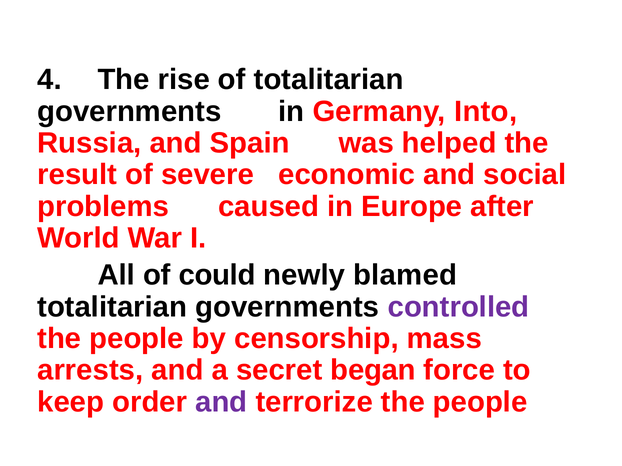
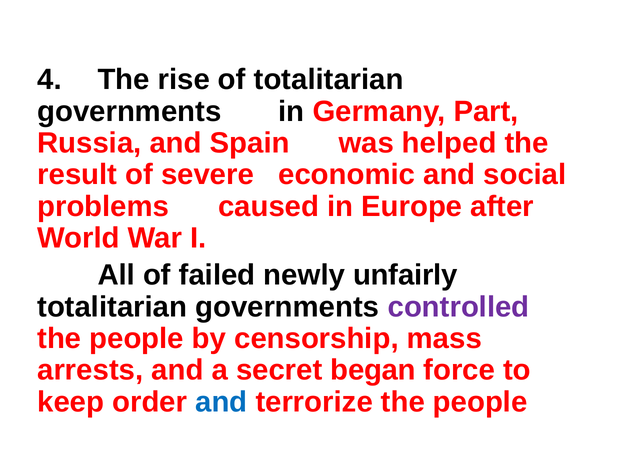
Into: Into -> Part
could: could -> failed
blamed: blamed -> unfairly
and at (221, 402) colour: purple -> blue
